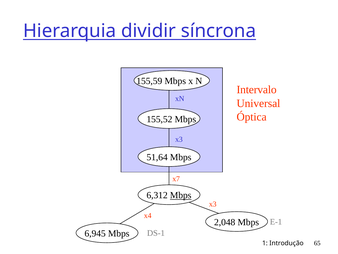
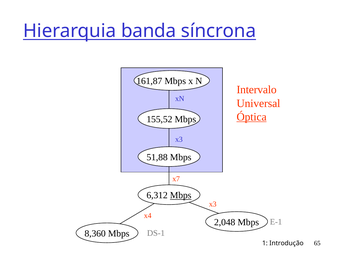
dividir: dividir -> banda
155,59: 155,59 -> 161,87
Óptica underline: none -> present
51,64: 51,64 -> 51,88
6,945: 6,945 -> 8,360
